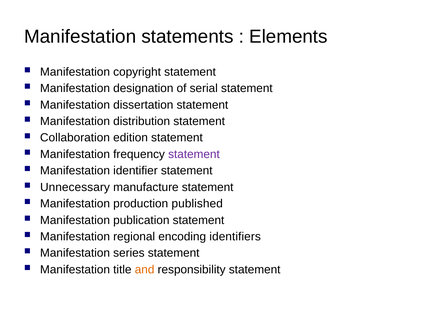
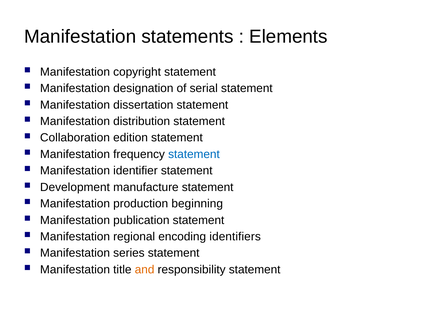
statement at (194, 154) colour: purple -> blue
Unnecessary: Unnecessary -> Development
published: published -> beginning
